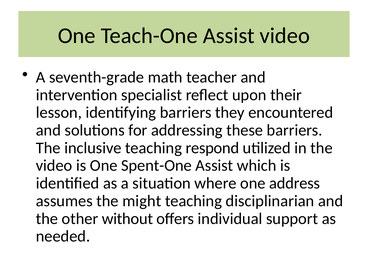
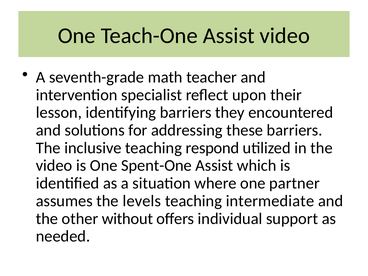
address: address -> partner
might: might -> levels
disciplinarian: disciplinarian -> intermediate
